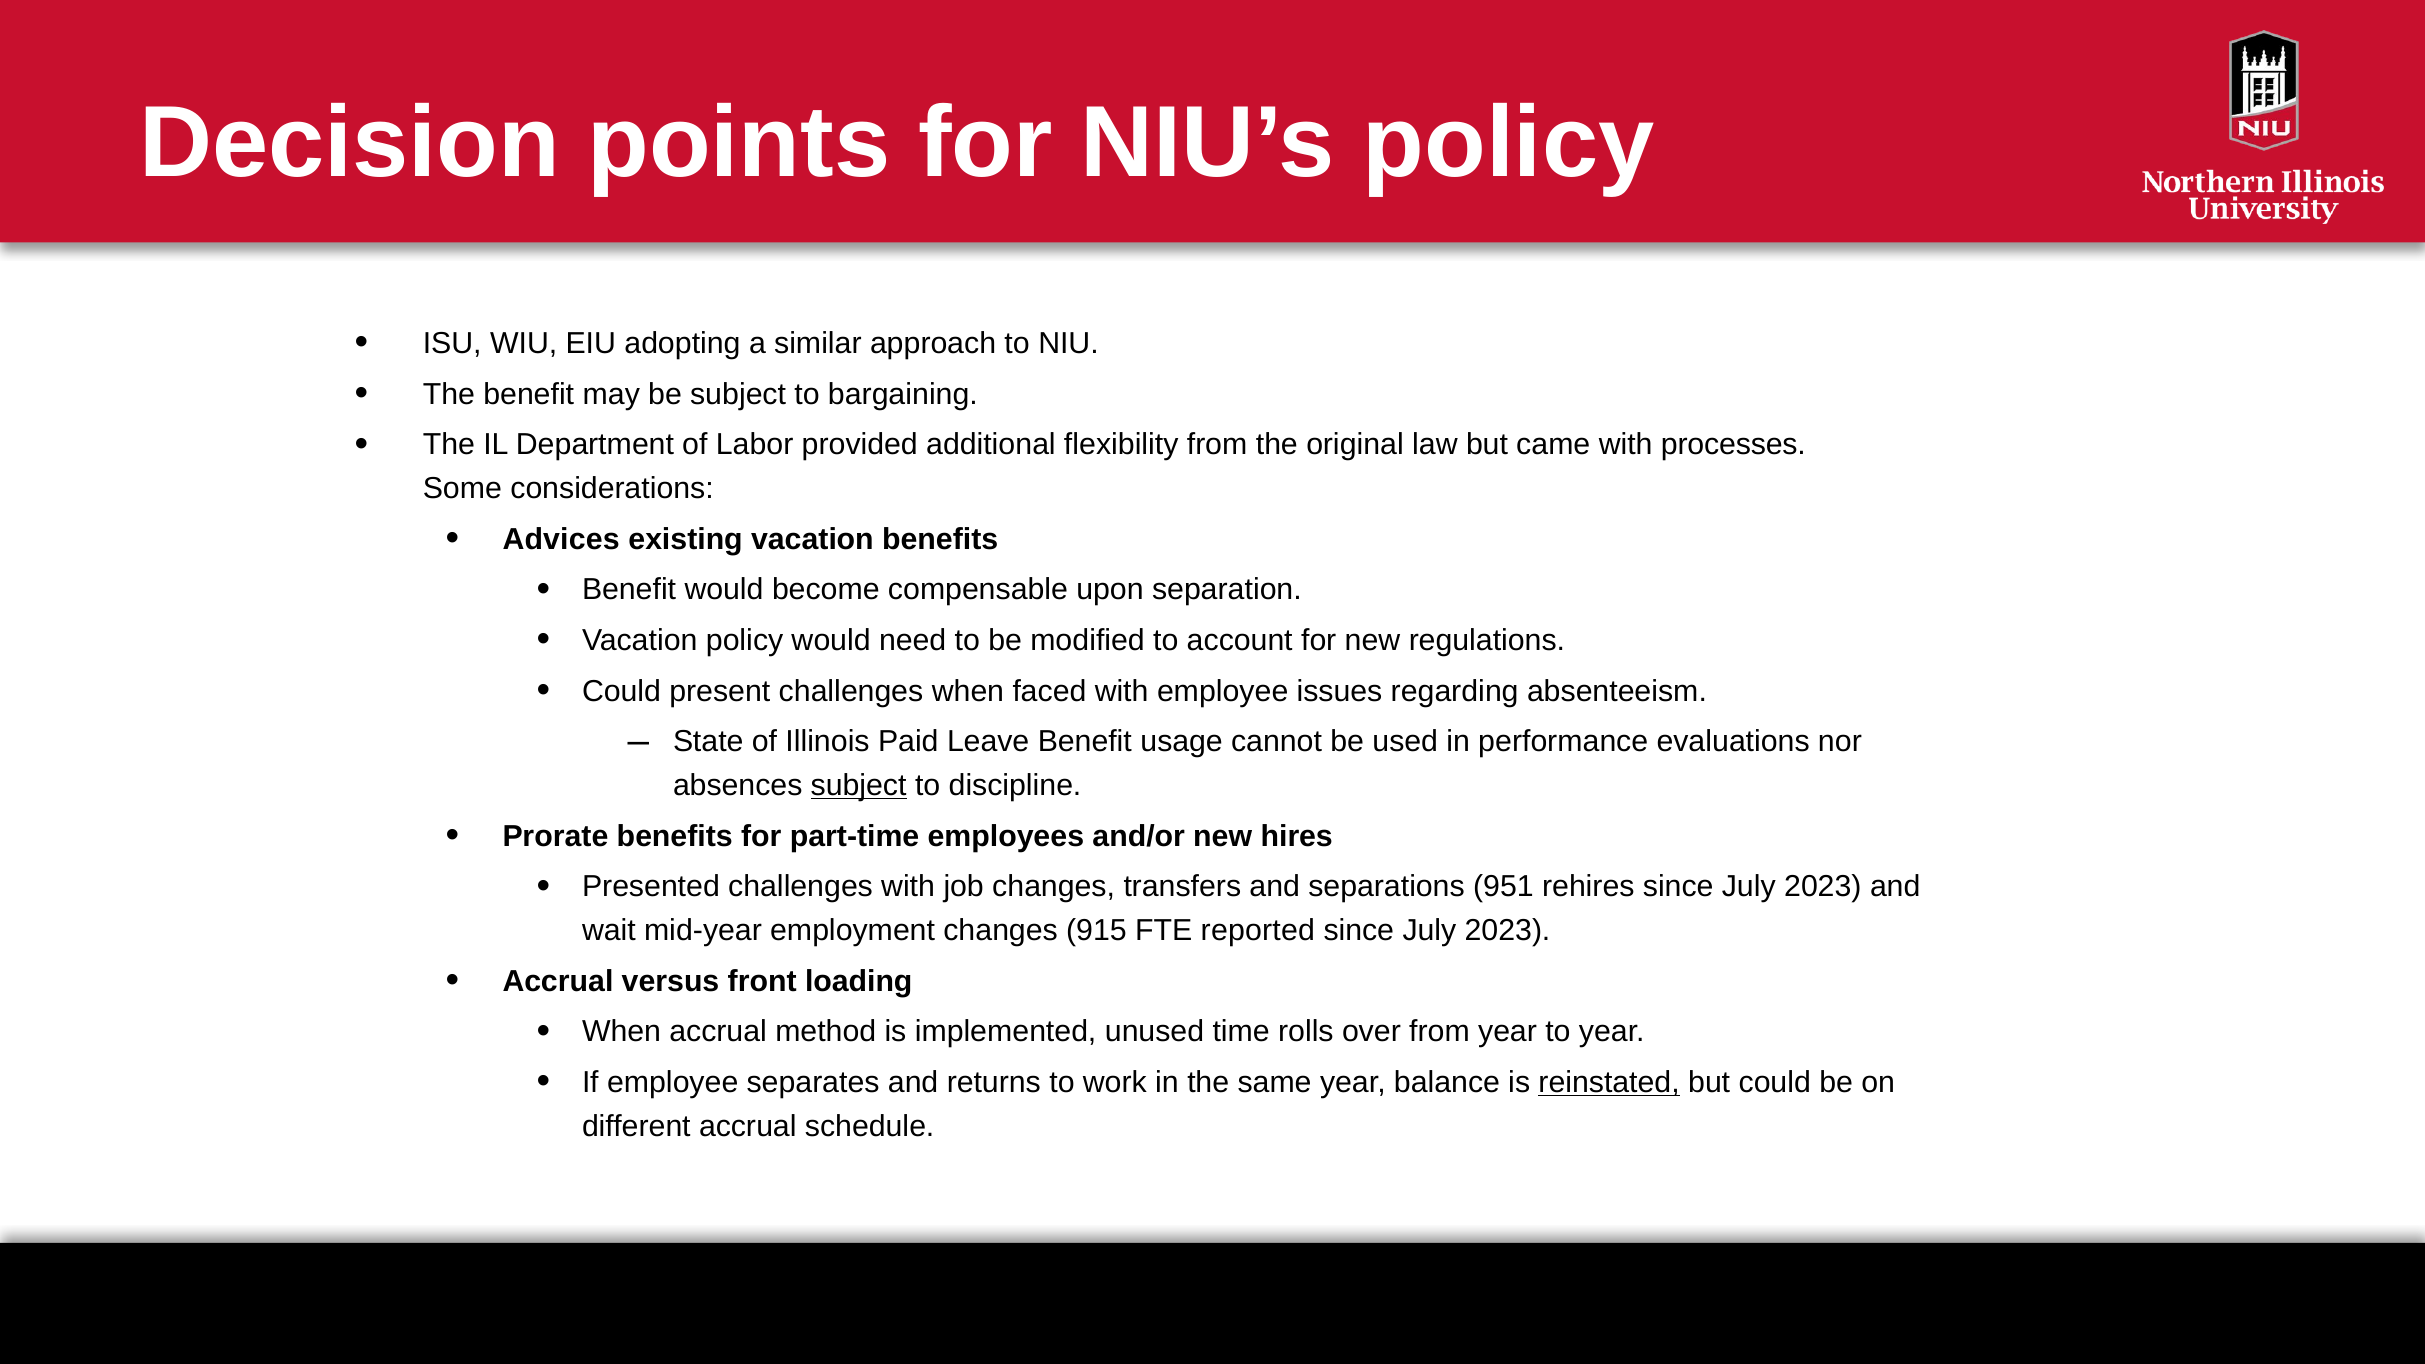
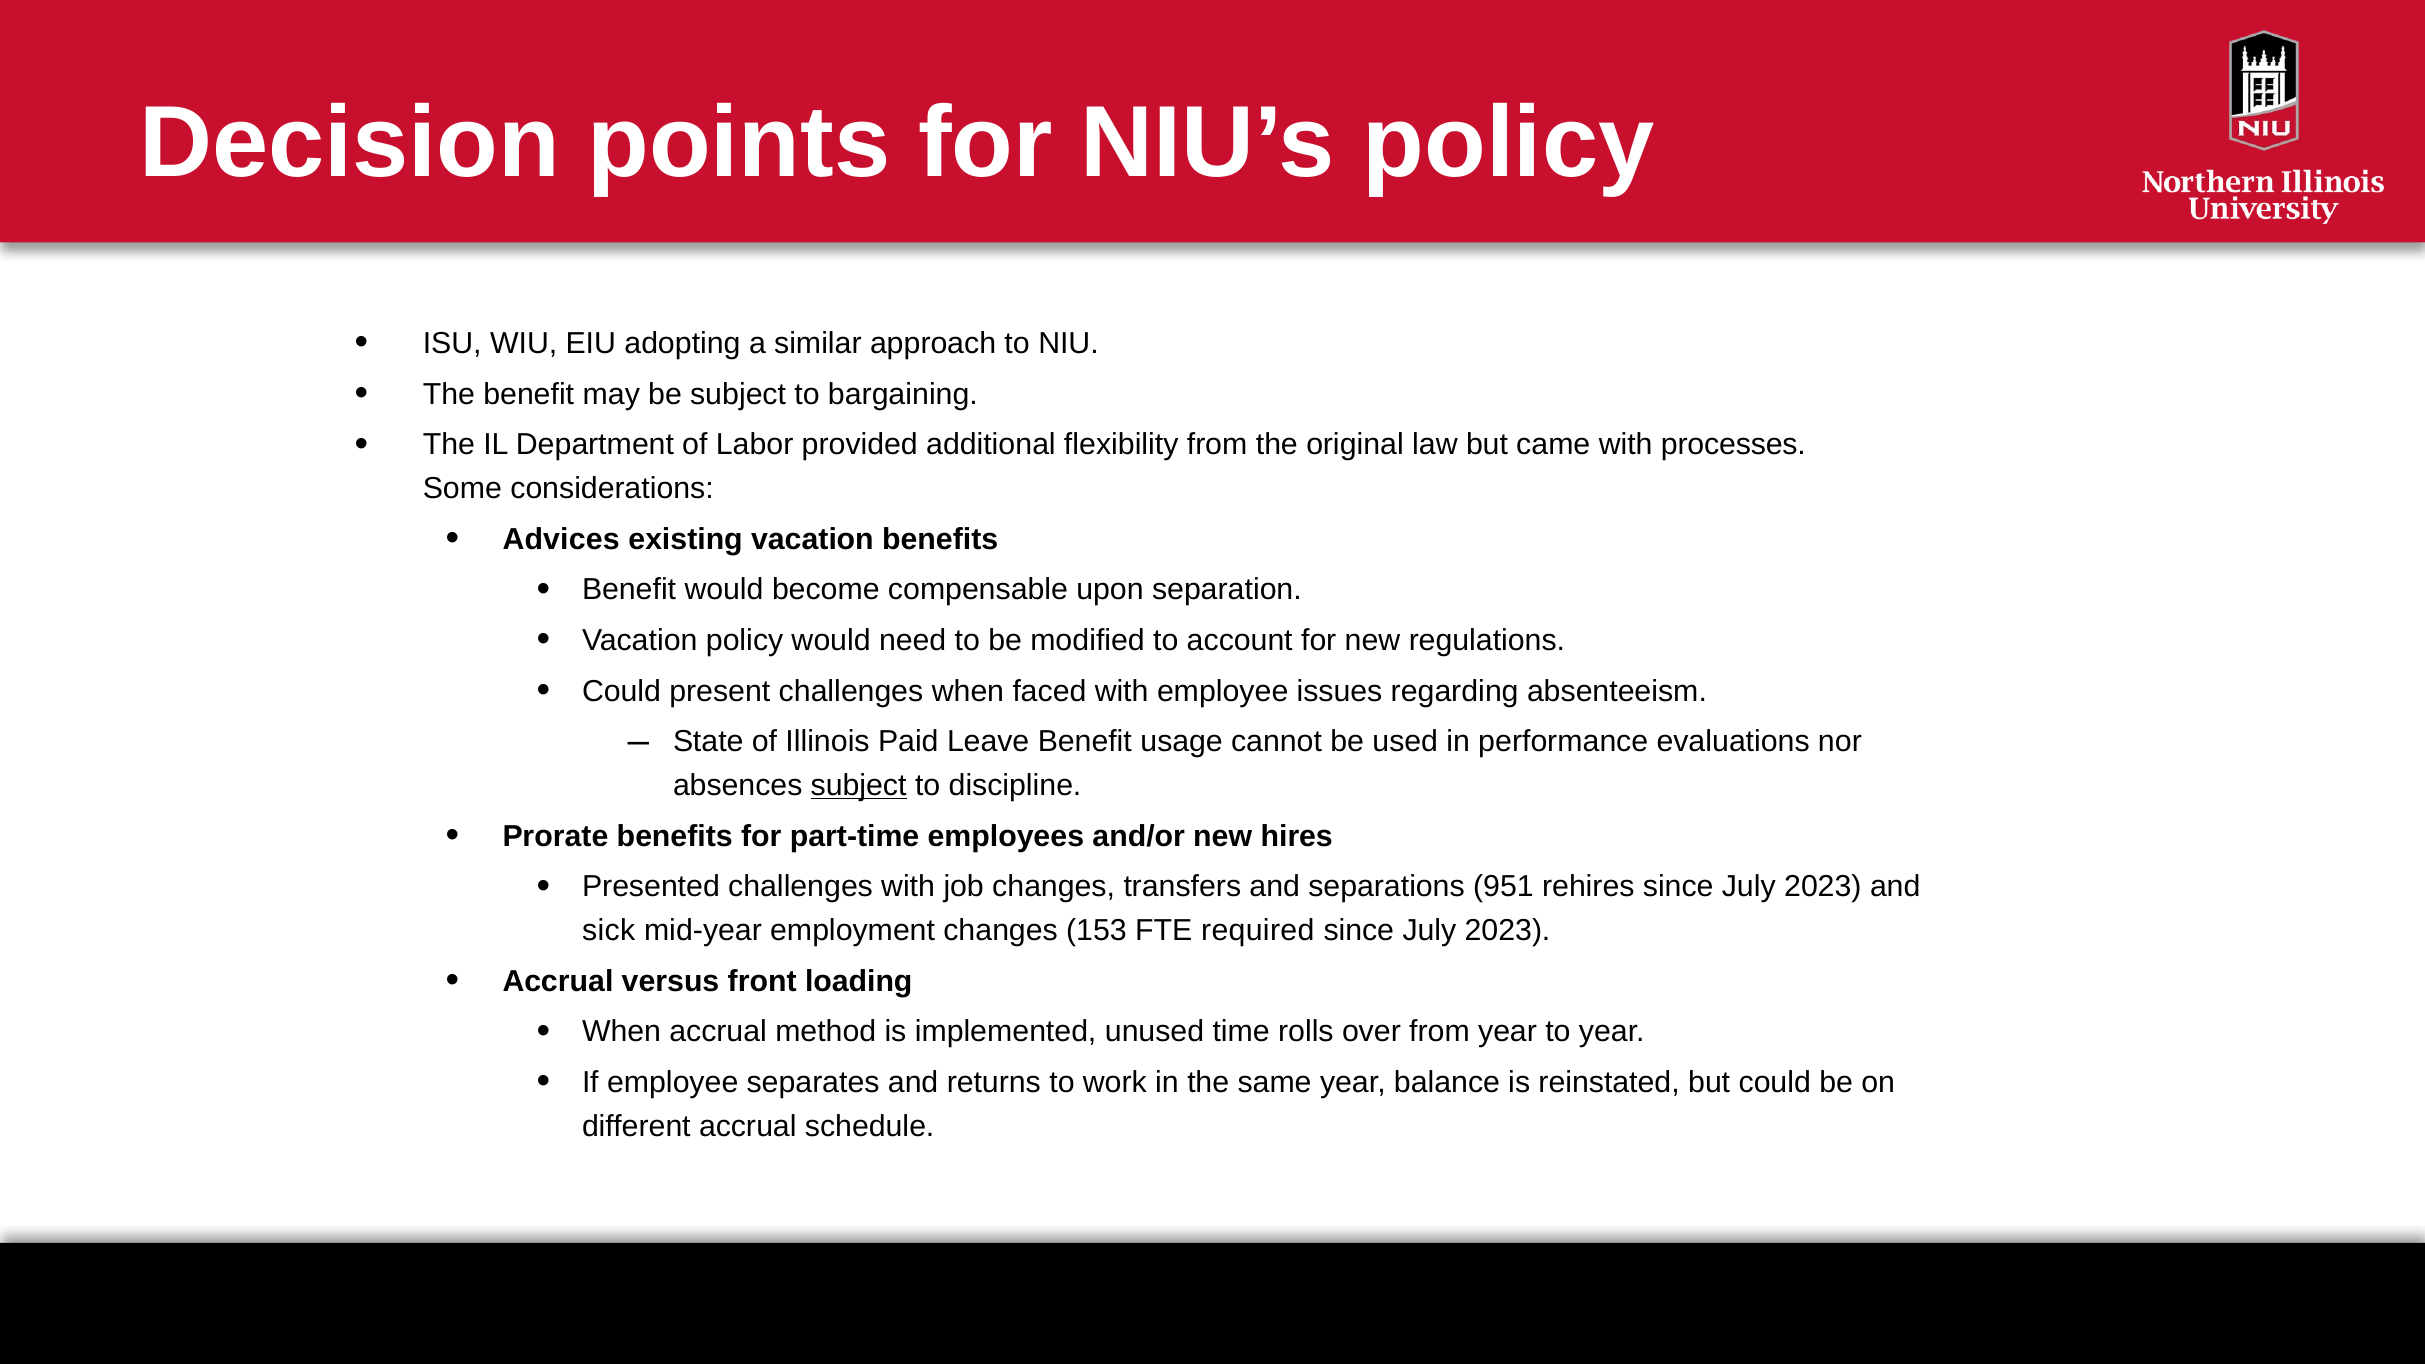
wait: wait -> sick
915: 915 -> 153
reported: reported -> required
reinstated underline: present -> none
